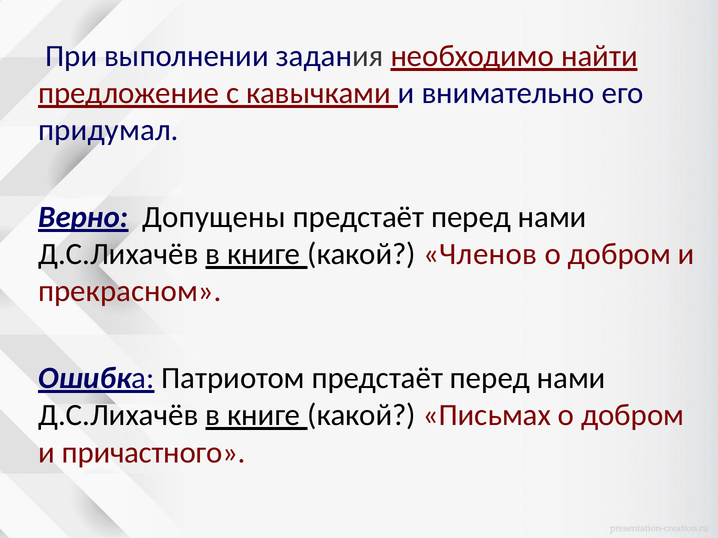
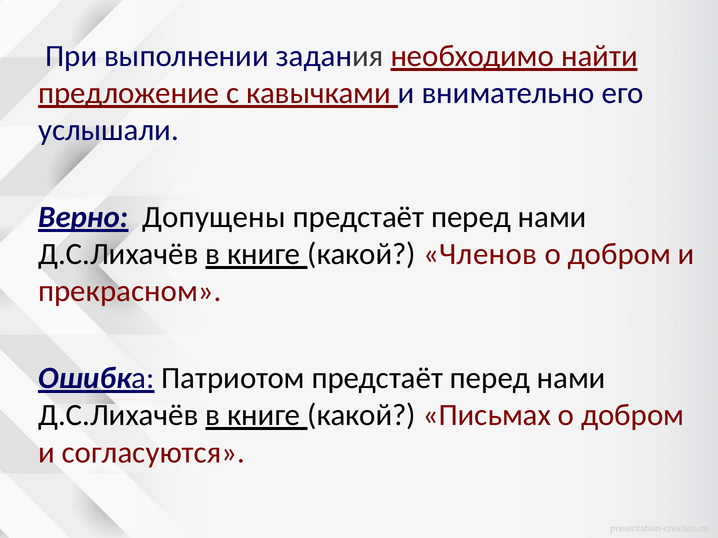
придумал: придумал -> услышали
причастного: причастного -> согласуются
